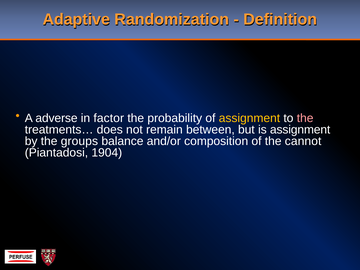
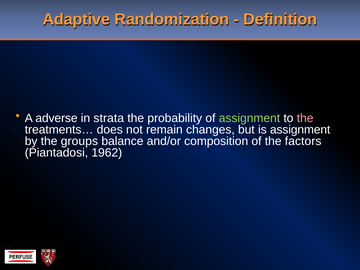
factor: factor -> strata
assignment at (249, 118) colour: yellow -> light green
between: between -> changes
cannot: cannot -> factors
1904: 1904 -> 1962
